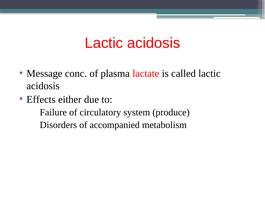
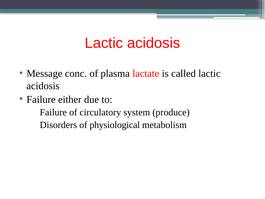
Effects at (41, 99): Effects -> Failure
accompanied: accompanied -> physiological
